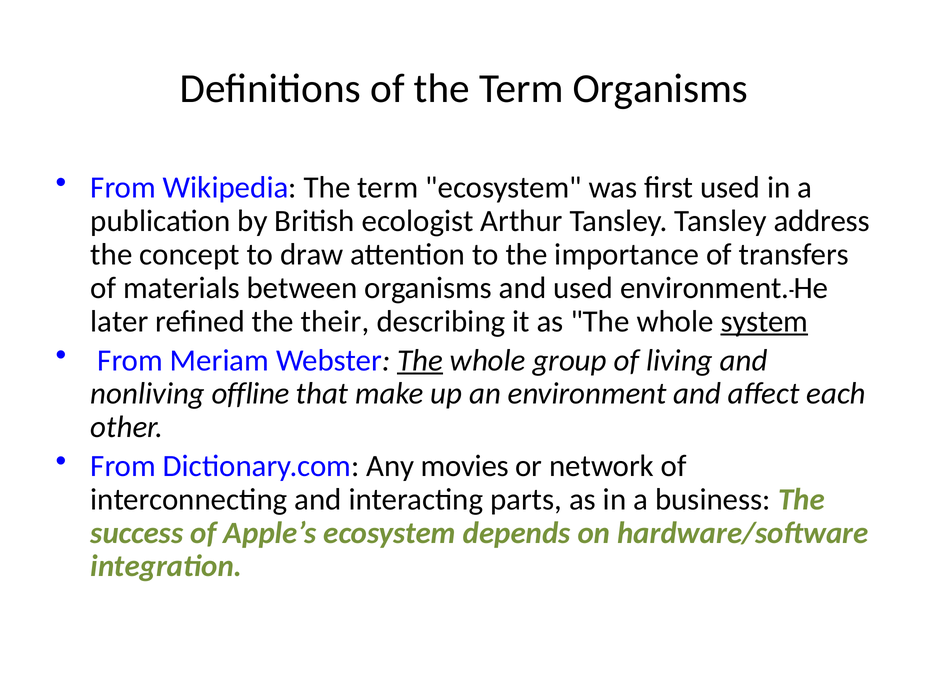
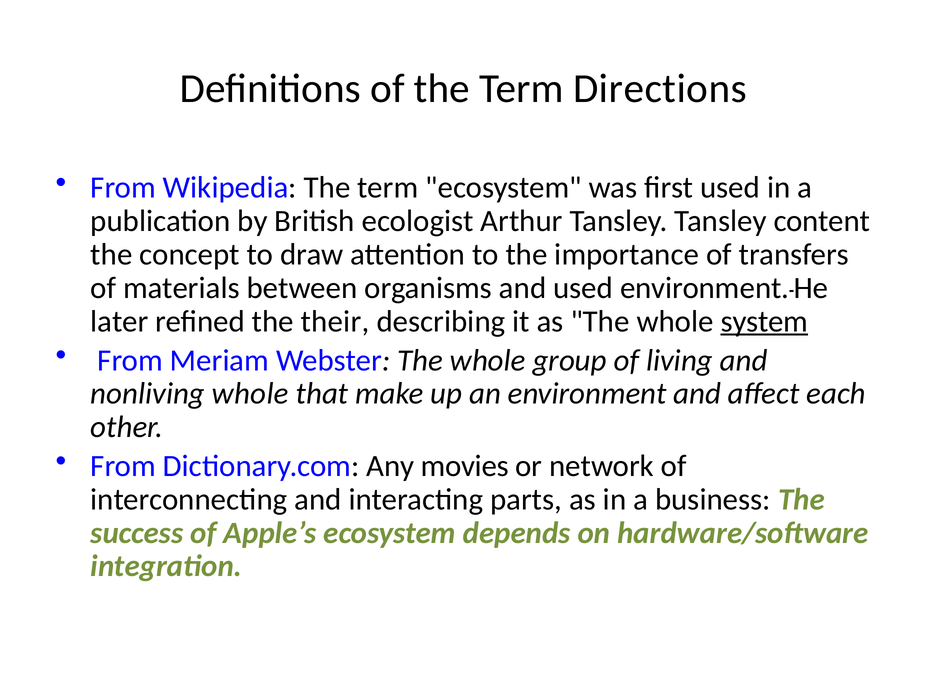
Term Organisms: Organisms -> Directions
address: address -> content
The at (420, 360) underline: present -> none
nonliving offline: offline -> whole
